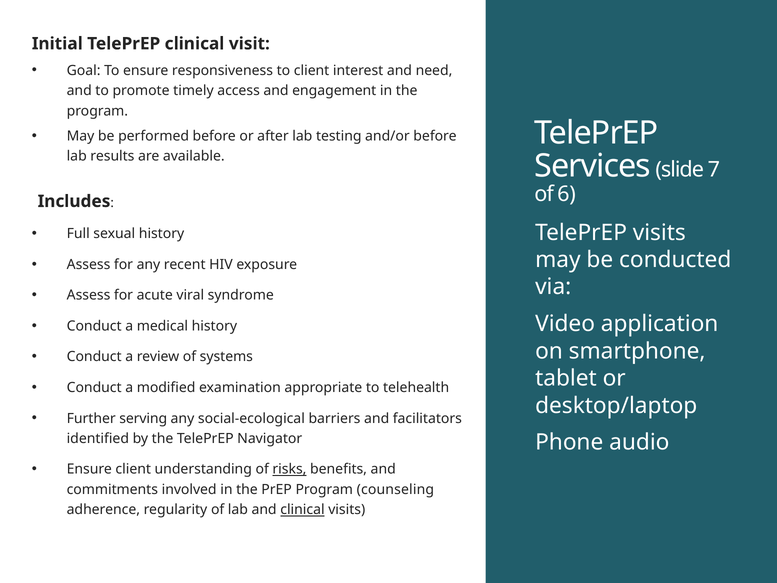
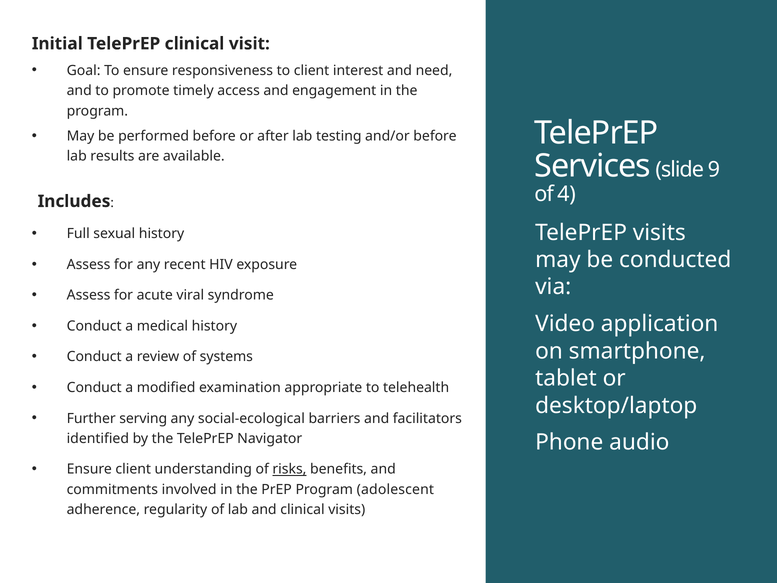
7: 7 -> 9
6: 6 -> 4
counseling: counseling -> adolescent
clinical at (302, 510) underline: present -> none
